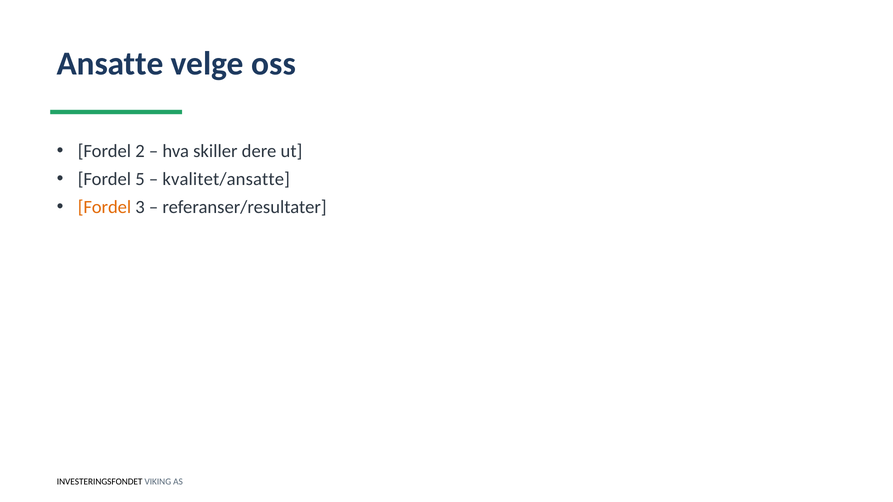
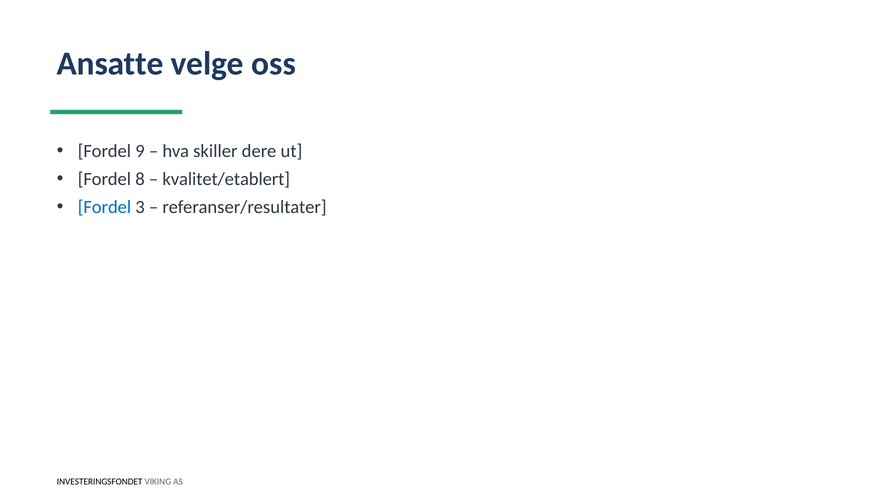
2: 2 -> 9
5: 5 -> 8
kvalitet/ansatte: kvalitet/ansatte -> kvalitet/etablert
Fordel at (104, 207) colour: orange -> blue
